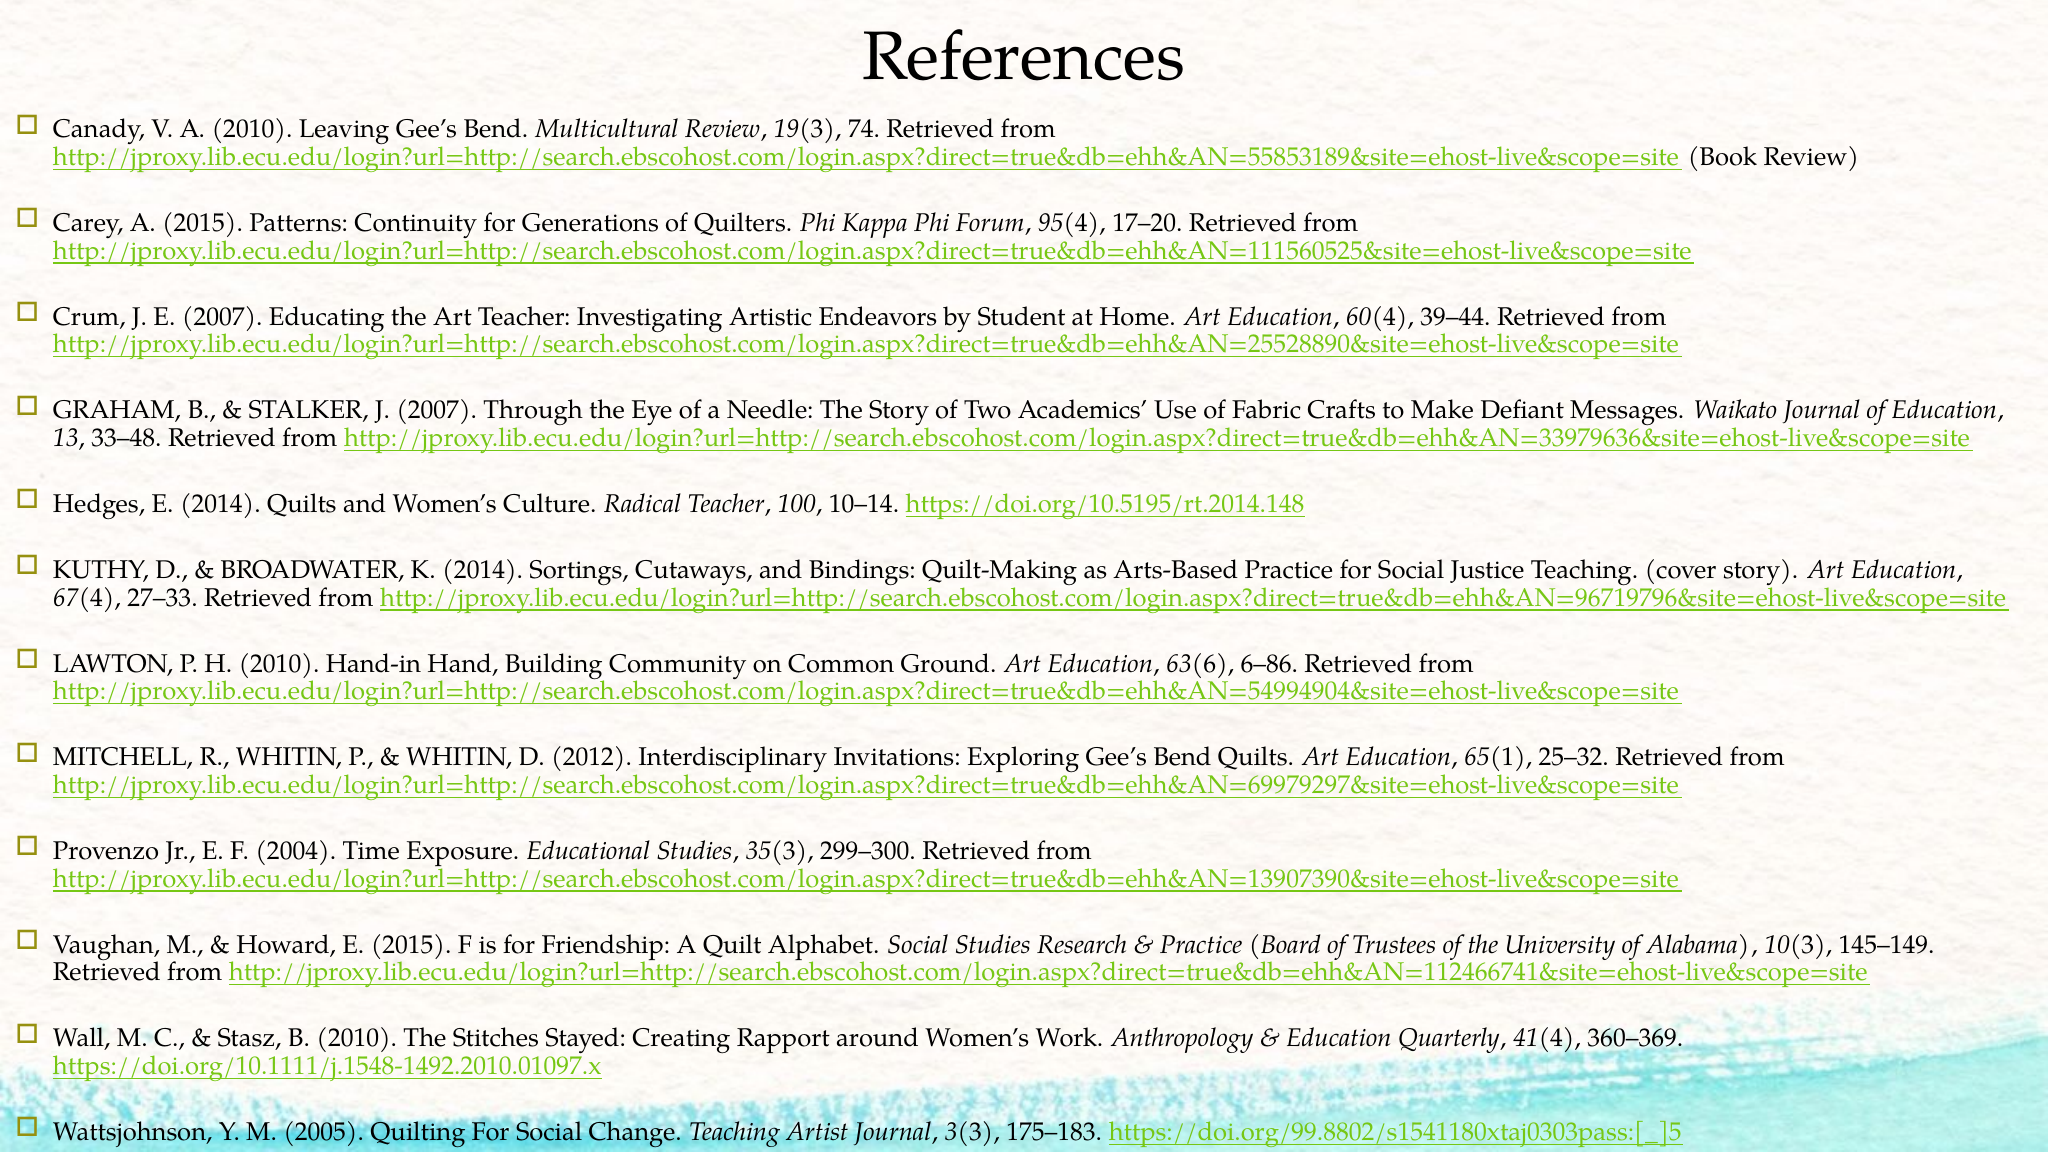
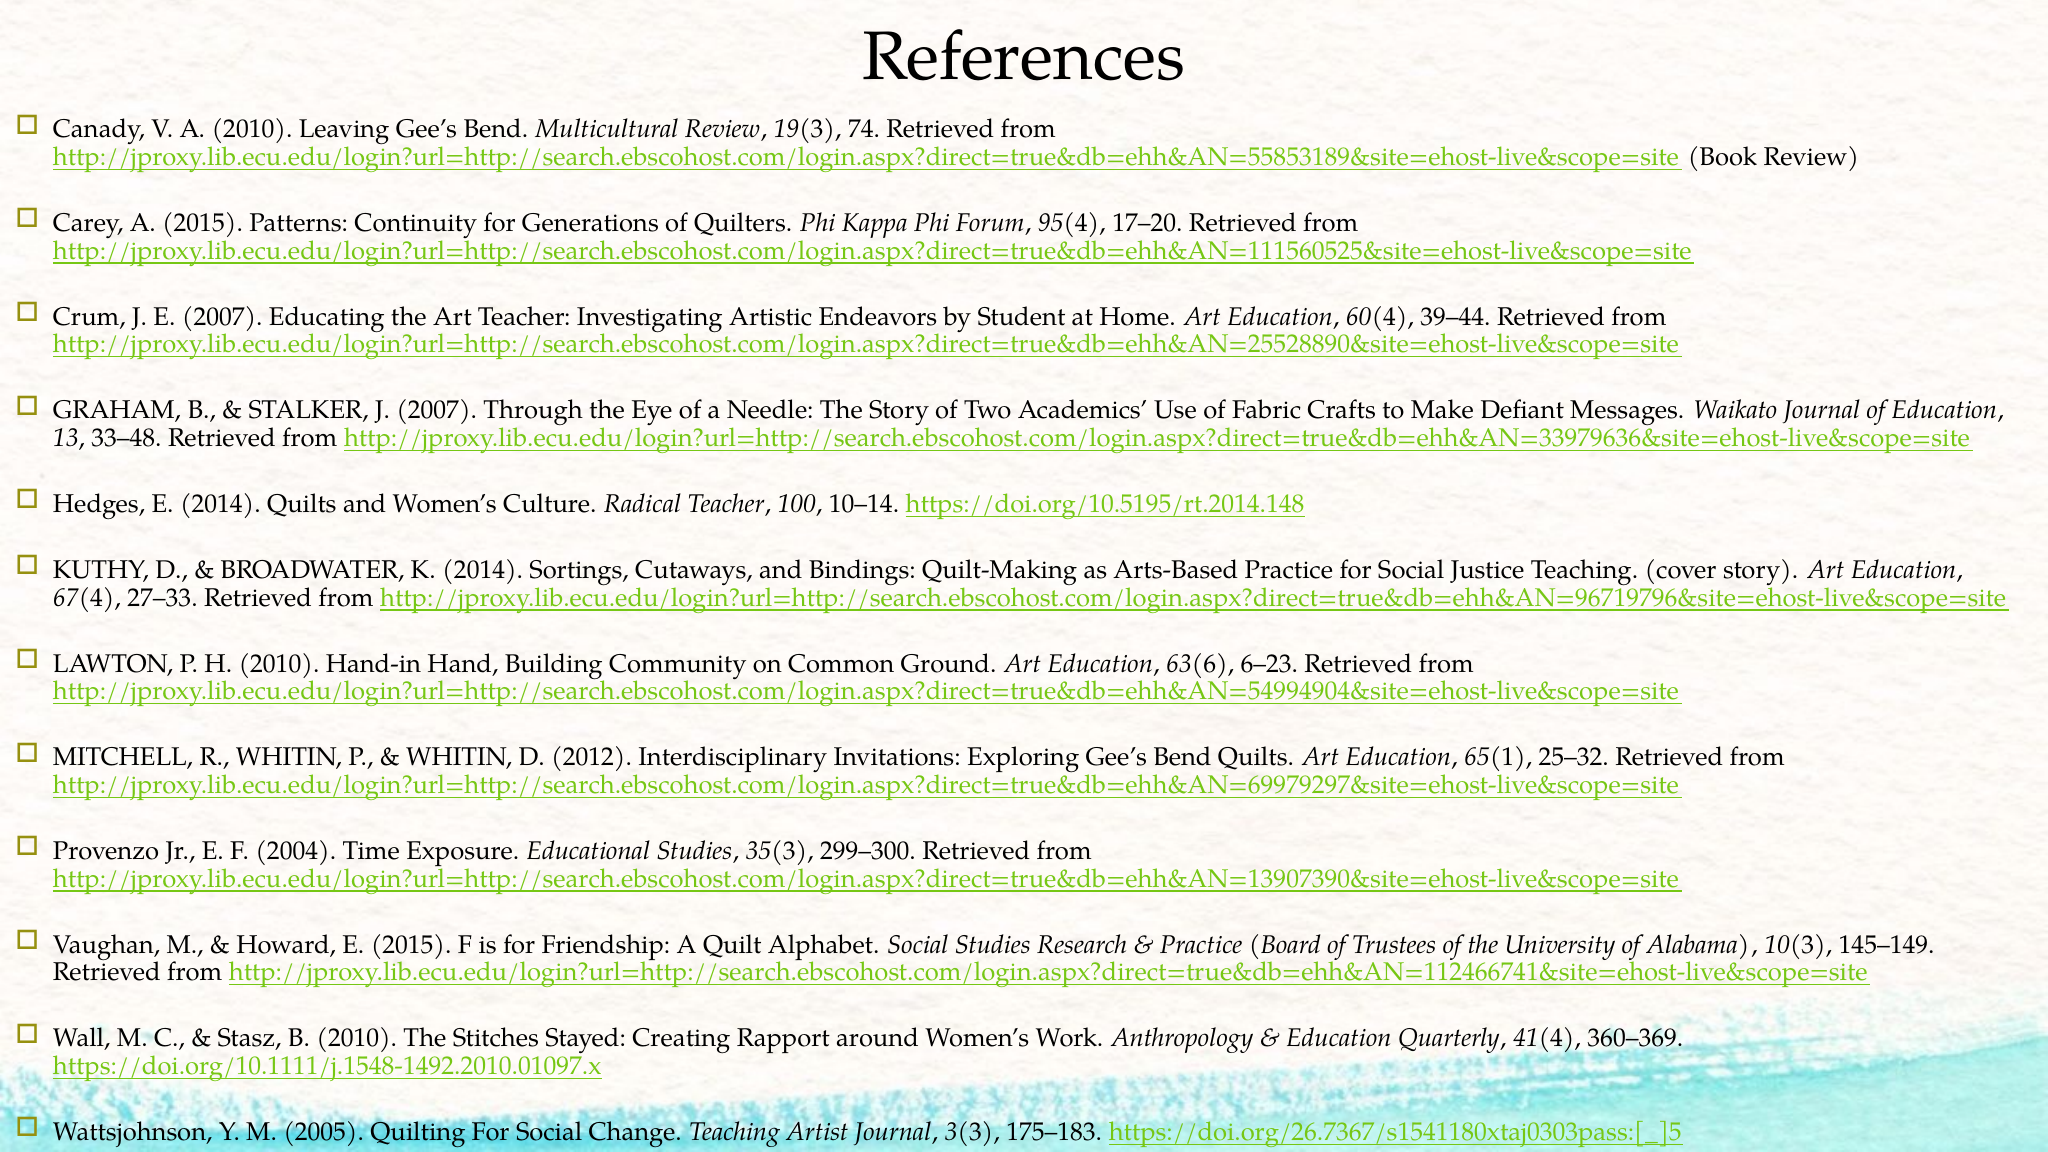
6–86: 6–86 -> 6–23
https://doi.org/99.8802/s1541180xtaj0303pass:[_]5: https://doi.org/99.8802/s1541180xtaj0303pass:[_]5 -> https://doi.org/26.7367/s1541180xtaj0303pass:[_]5
